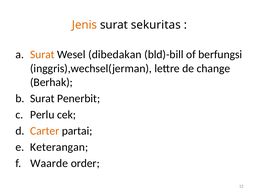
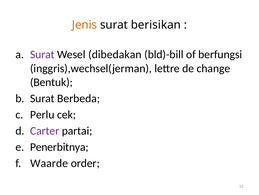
sekuritas: sekuritas -> berisikan
Surat at (42, 54) colour: orange -> purple
Berhak: Berhak -> Bentuk
Penerbit: Penerbit -> Berbeda
Carter colour: orange -> purple
Keterangan: Keterangan -> Penerbitnya
